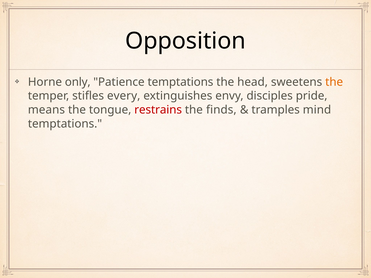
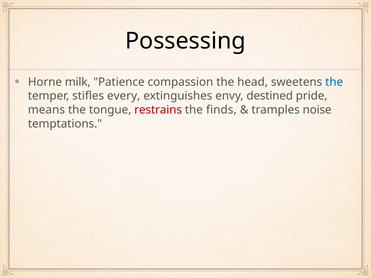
Opposition: Opposition -> Possessing
only: only -> milk
Patience temptations: temptations -> compassion
the at (334, 82) colour: orange -> blue
disciples: disciples -> destined
mind: mind -> noise
